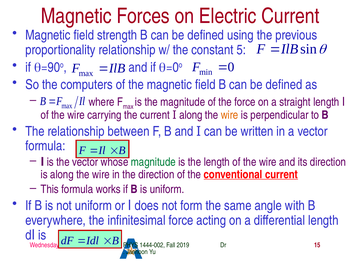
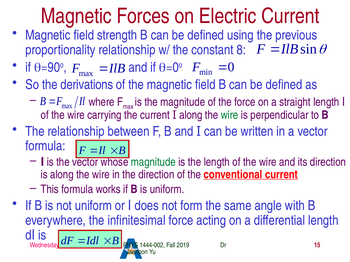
5: 5 -> 8
computers: computers -> derivations
wire at (230, 115) colour: orange -> green
